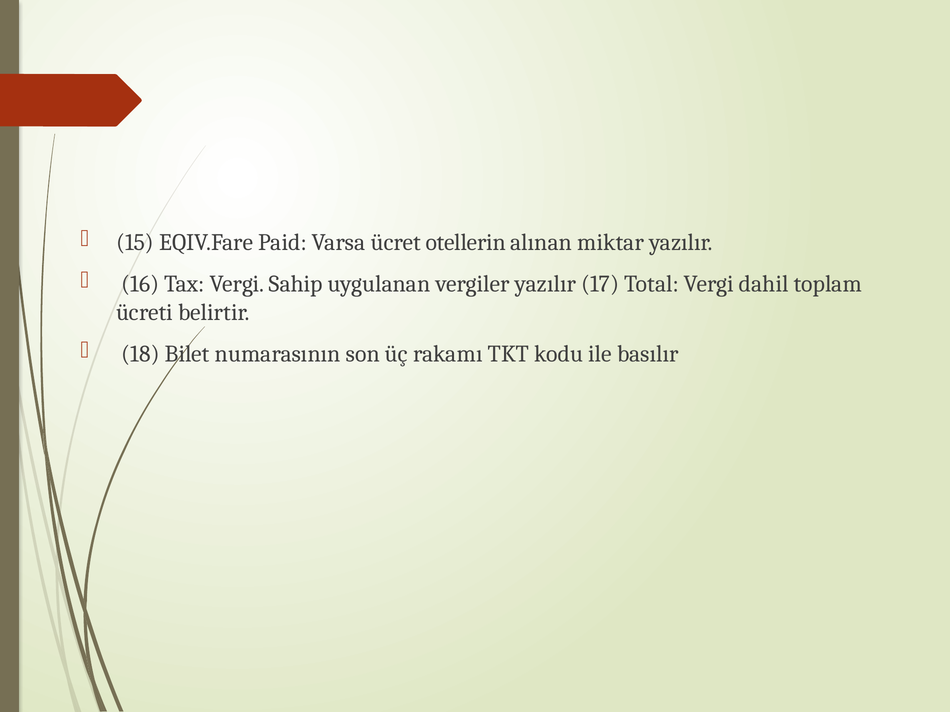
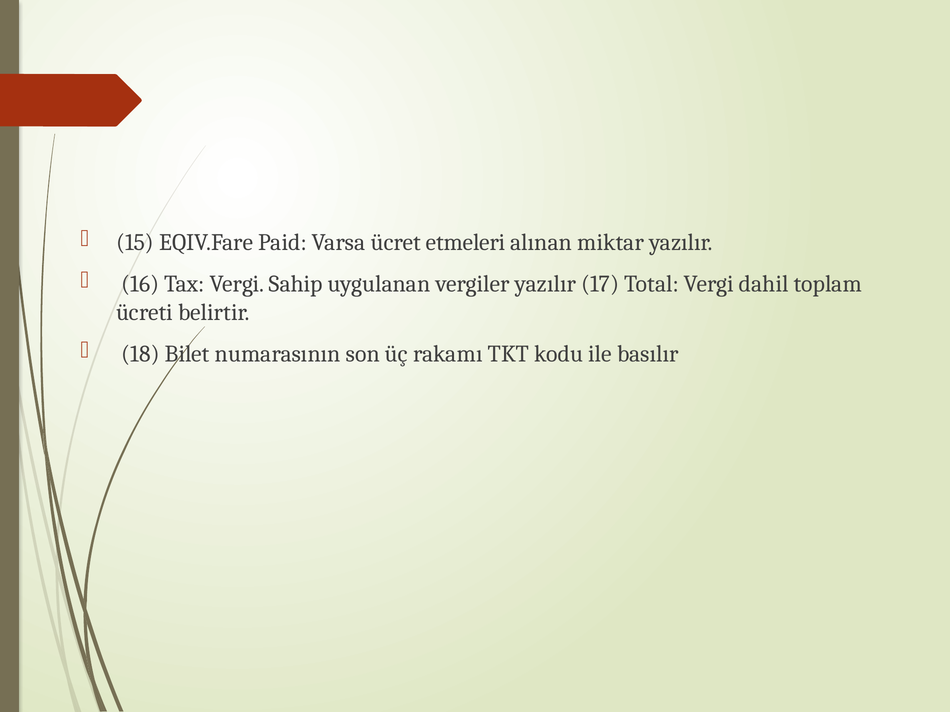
otellerin: otellerin -> etmeleri
